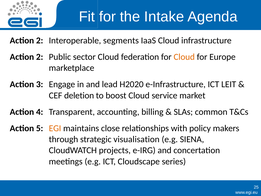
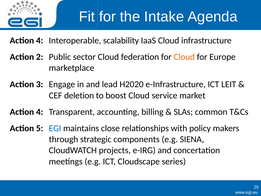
2 at (40, 40): 2 -> 4
segments: segments -> scalability
EGI colour: orange -> blue
visualisation: visualisation -> components
